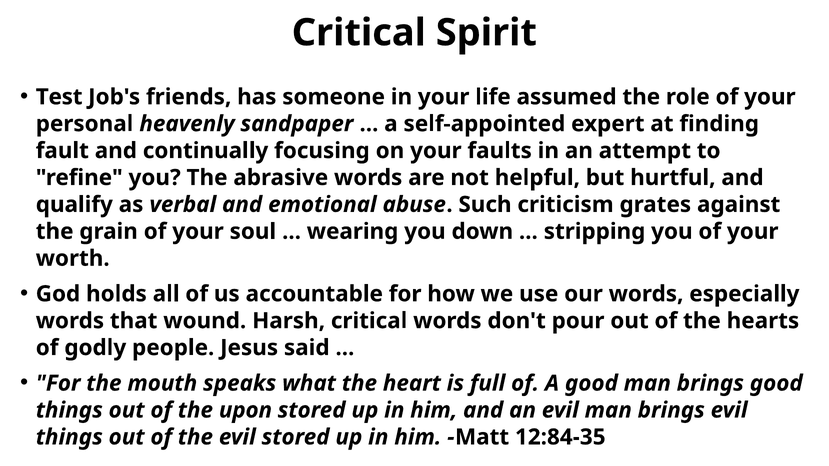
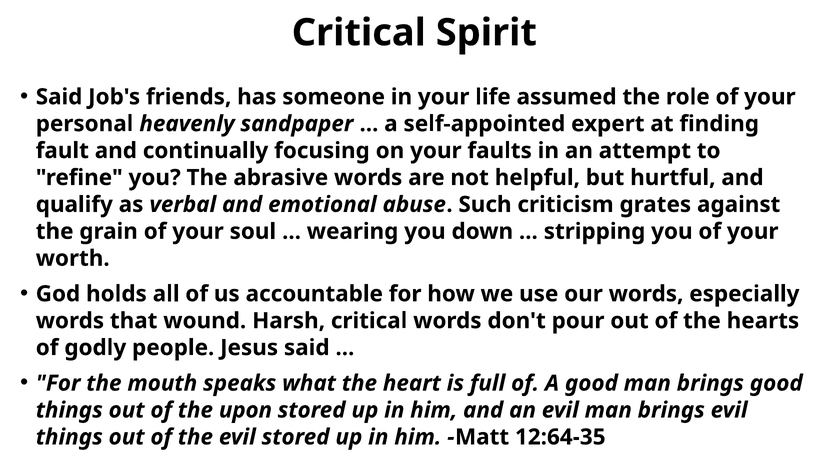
Test at (59, 97): Test -> Said
12:84-35: 12:84-35 -> 12:64-35
